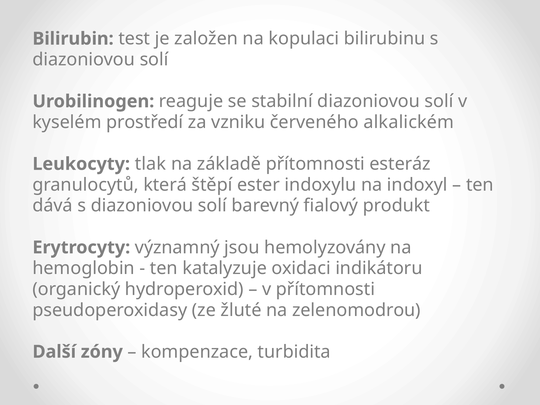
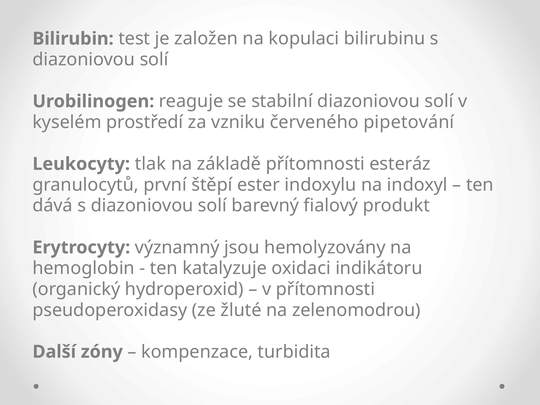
alkalickém: alkalickém -> pipetování
která: která -> první
